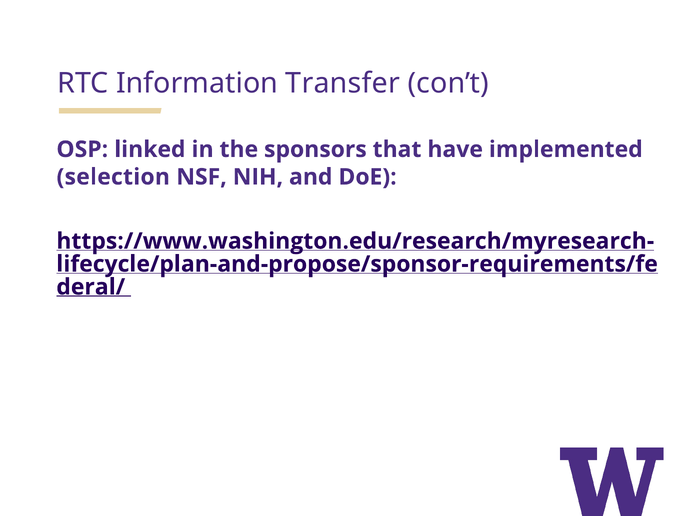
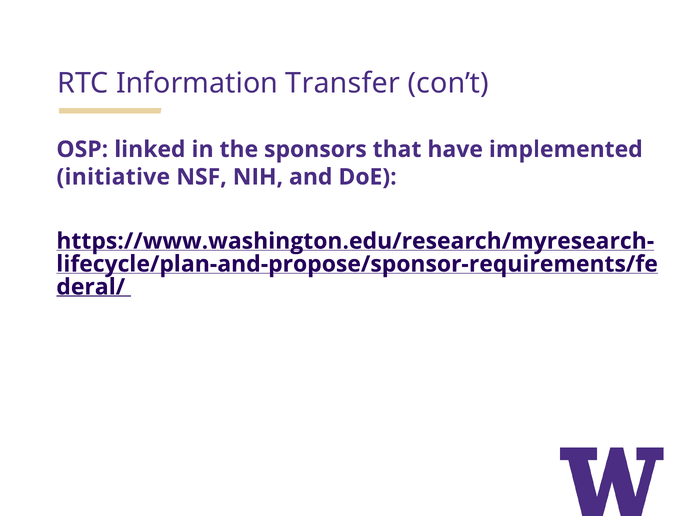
selection: selection -> initiative
